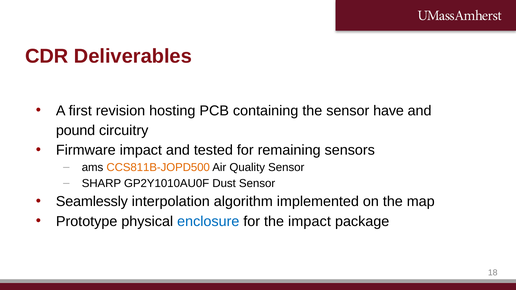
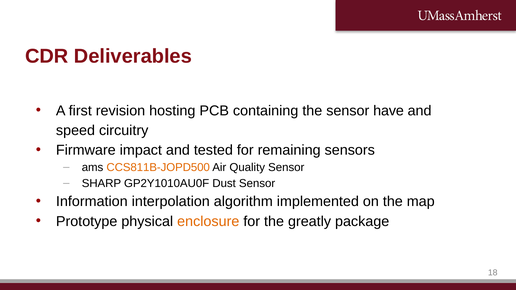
pound: pound -> speed
Seamlessly: Seamlessly -> Information
enclosure colour: blue -> orange
the impact: impact -> greatly
